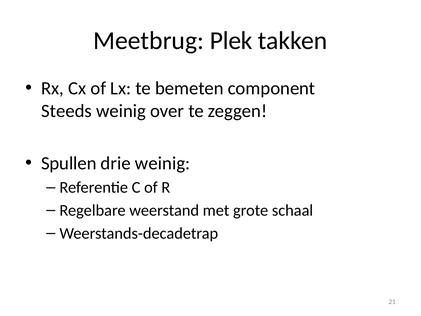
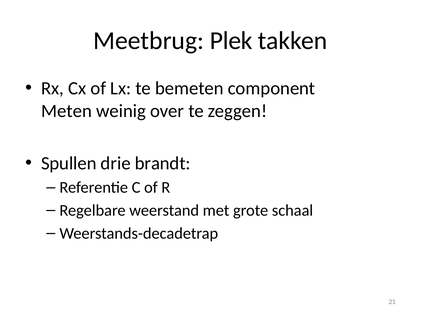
Steeds: Steeds -> Meten
drie weinig: weinig -> brandt
